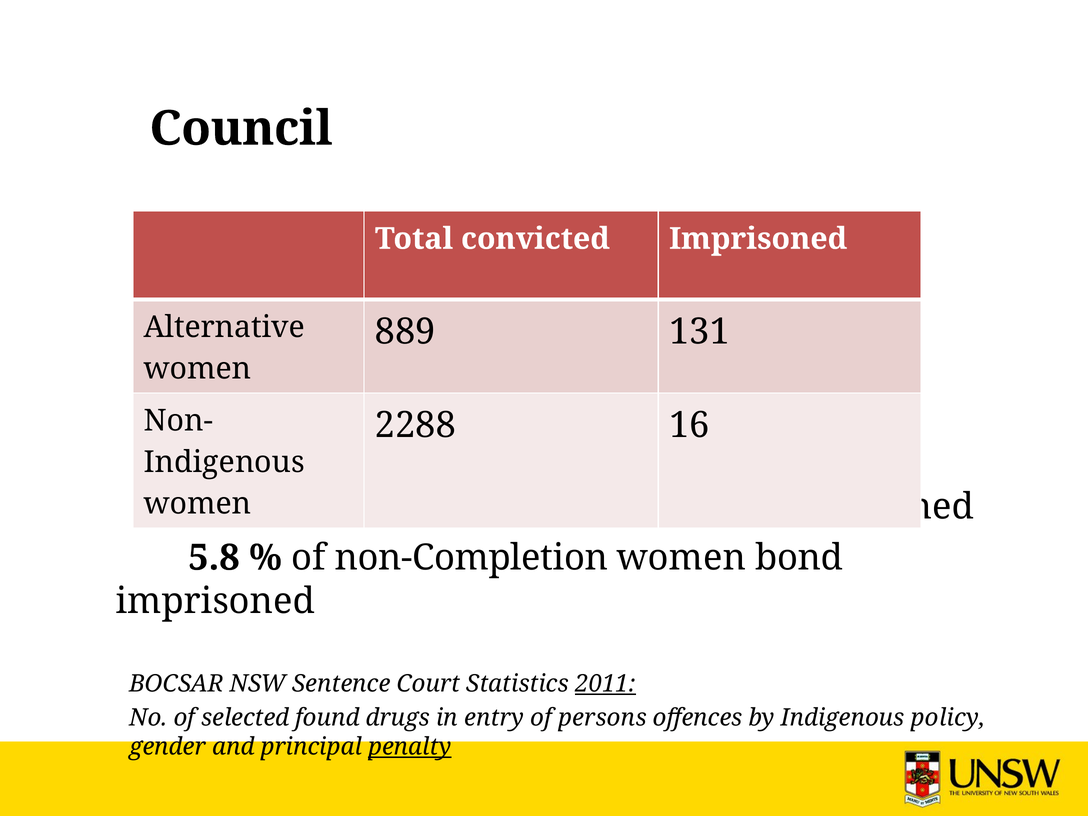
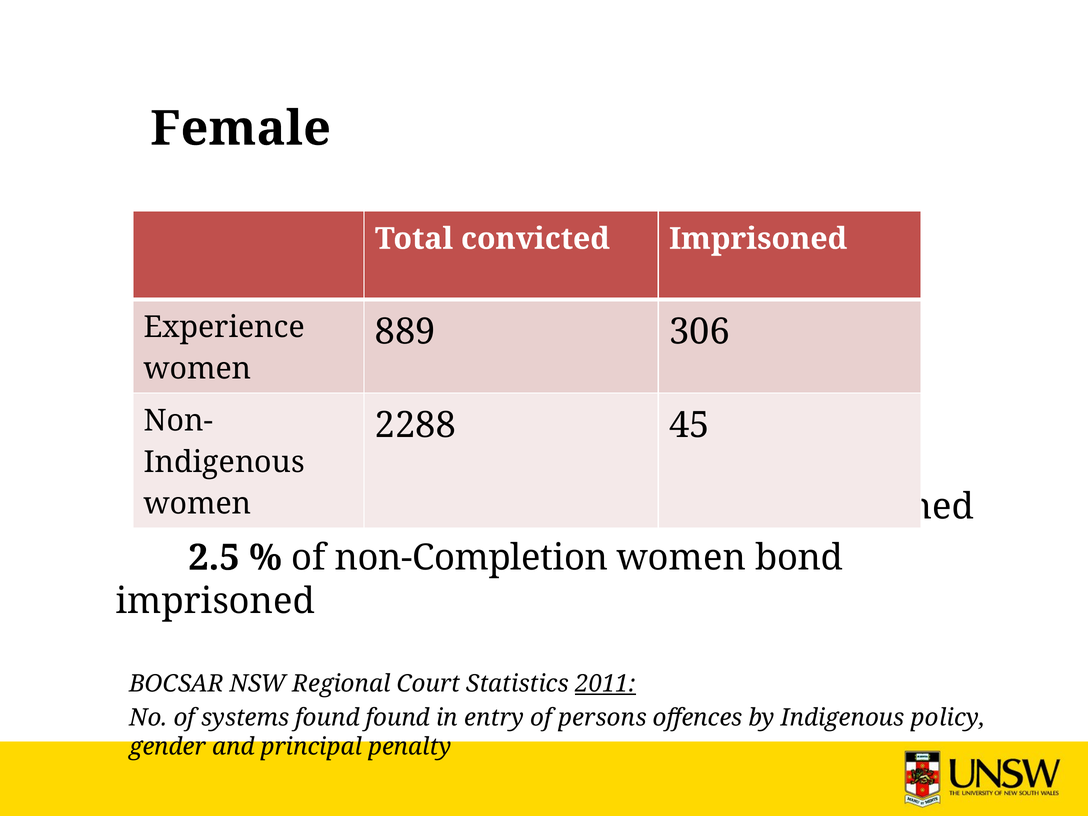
Council: Council -> Female
Alternative: Alternative -> Experience
131: 131 -> 306
16: 16 -> 45
5.8: 5.8 -> 2.5
Sentence: Sentence -> Regional
selected: selected -> systems
found drugs: drugs -> found
penalty underline: present -> none
